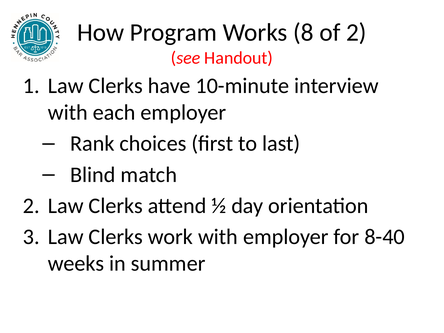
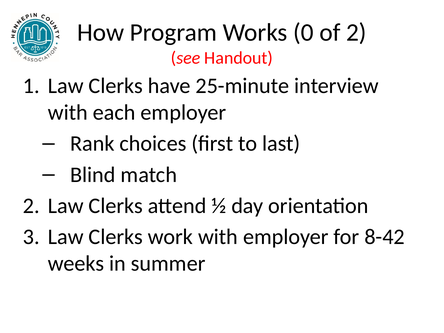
8: 8 -> 0
10-minute: 10-minute -> 25-minute
8-40: 8-40 -> 8-42
